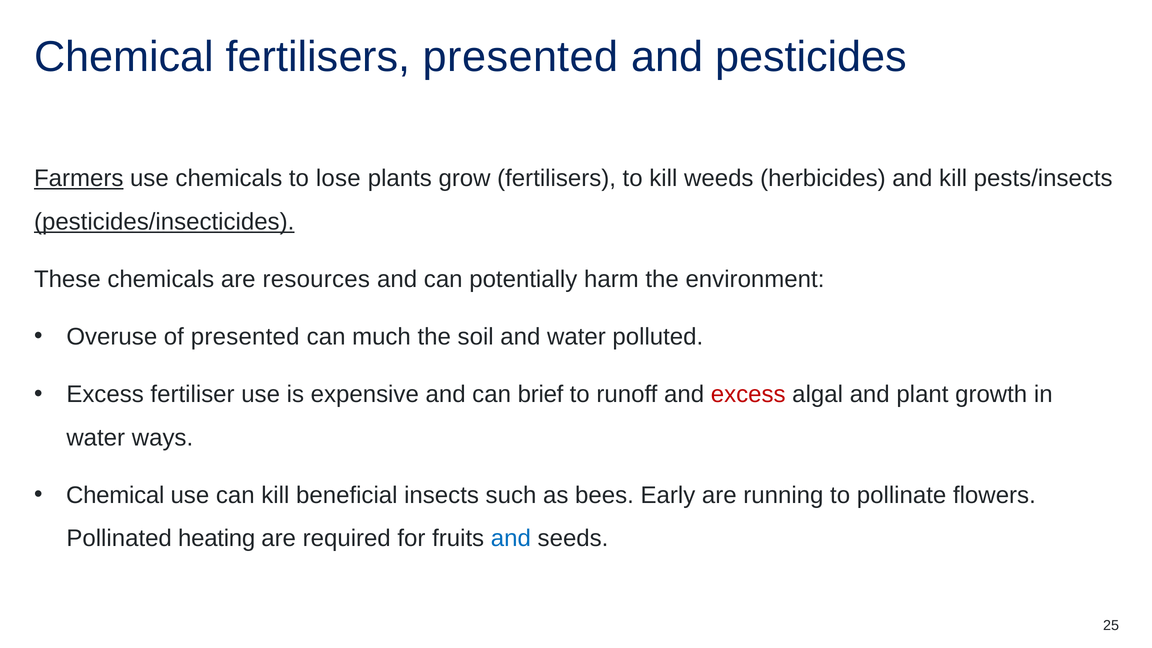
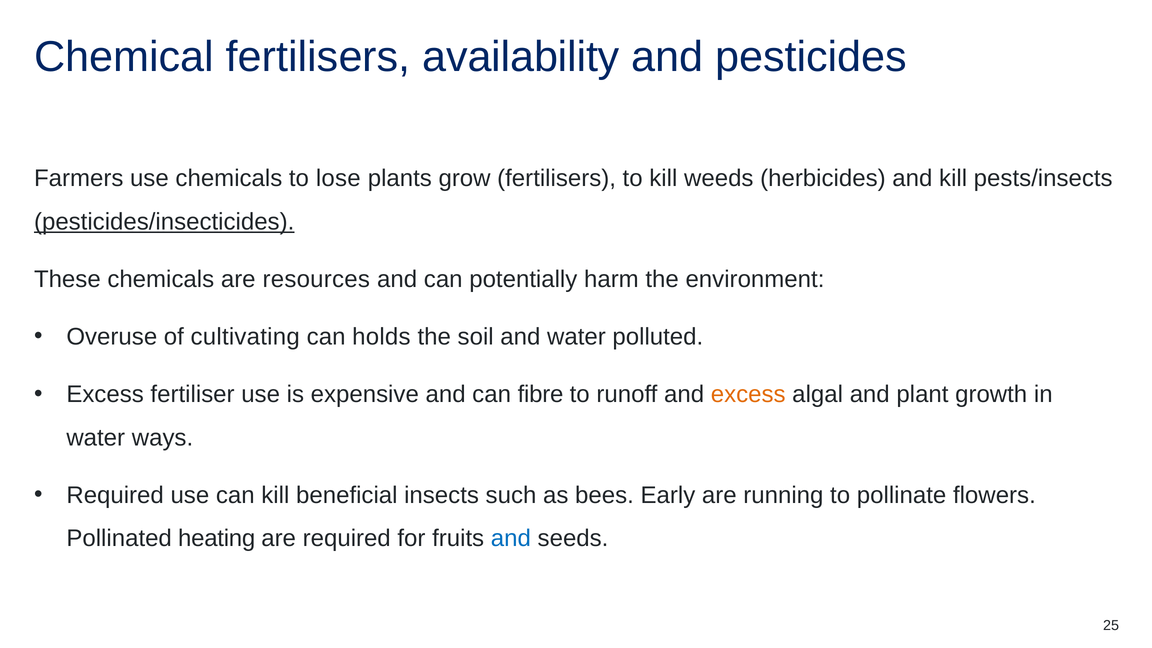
fertilisers presented: presented -> availability
Farmers underline: present -> none
of presented: presented -> cultivating
much: much -> holds
brief: brief -> fibre
excess at (748, 395) colour: red -> orange
Chemical at (115, 495): Chemical -> Required
